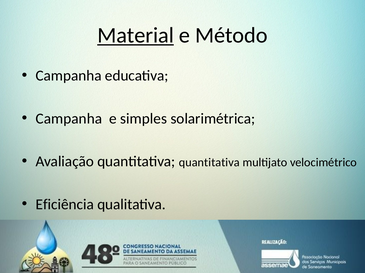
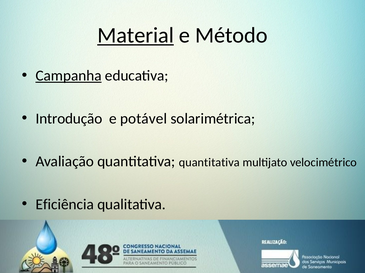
Campanha at (69, 76) underline: none -> present
Campanha at (69, 119): Campanha -> Introdução
simples: simples -> potável
